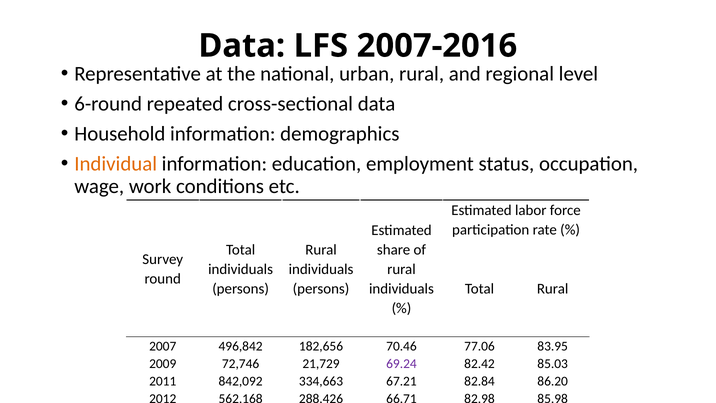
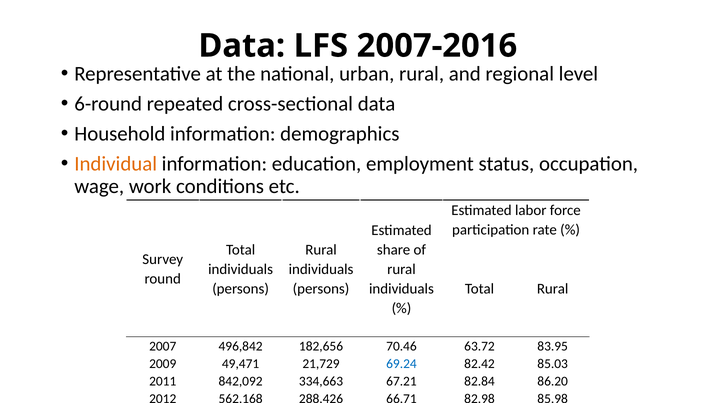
77.06: 77.06 -> 63.72
72,746: 72,746 -> 49,471
69.24 colour: purple -> blue
